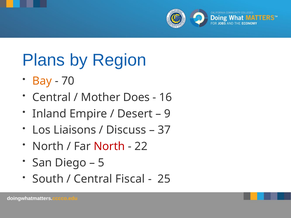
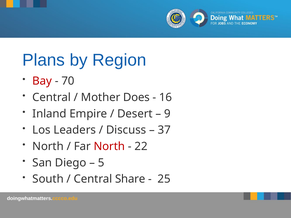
Bay colour: orange -> red
Liaisons: Liaisons -> Leaders
Fiscal: Fiscal -> Share
